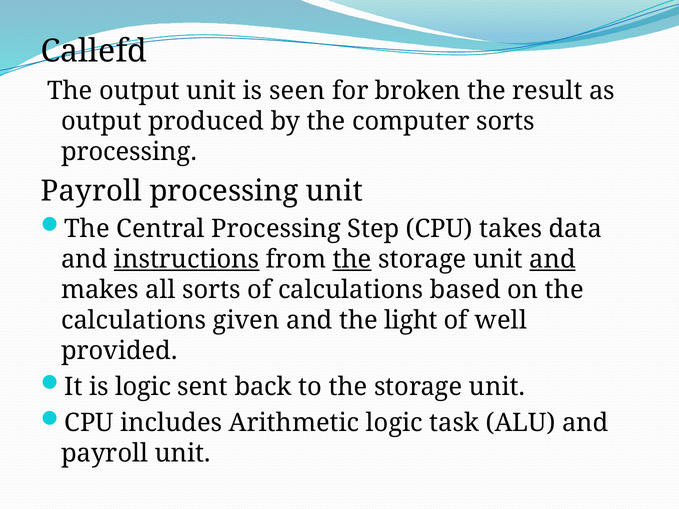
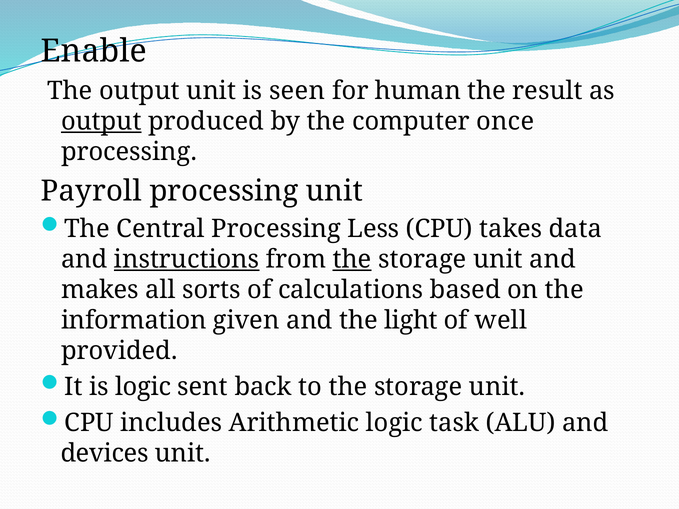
Callefd: Callefd -> Enable
broken: broken -> human
output at (101, 121) underline: none -> present
computer sorts: sorts -> once
Step: Step -> Less
and at (553, 259) underline: present -> none
calculations at (134, 321): calculations -> information
payroll at (105, 454): payroll -> devices
